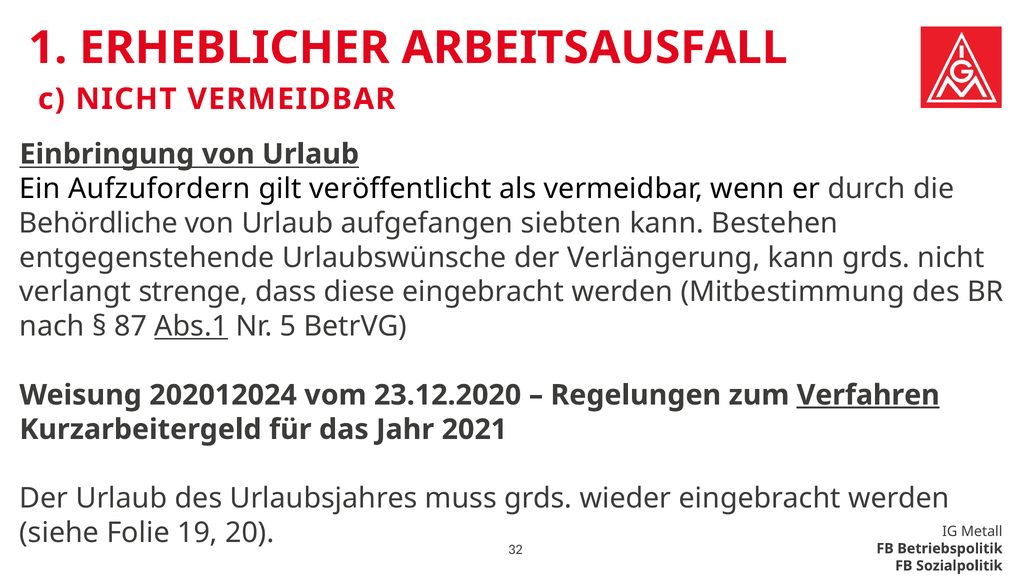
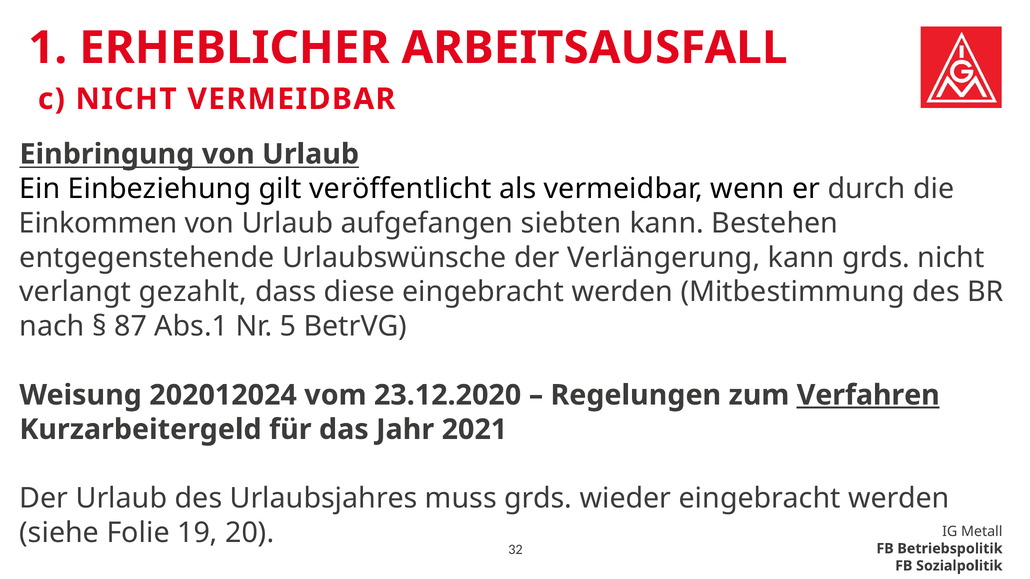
Aufzufordern: Aufzufordern -> Einbeziehung
Behördliche: Behördliche -> Einkommen
strenge: strenge -> gezahlt
Abs.1 underline: present -> none
